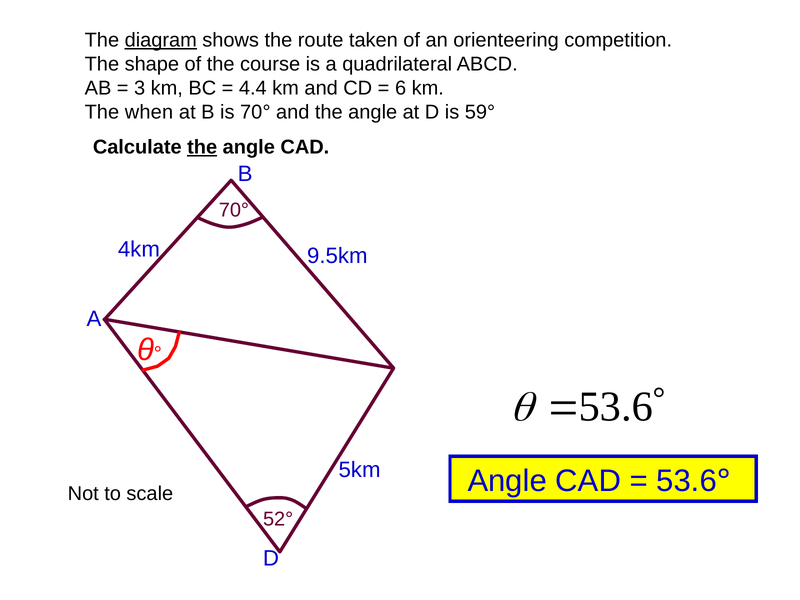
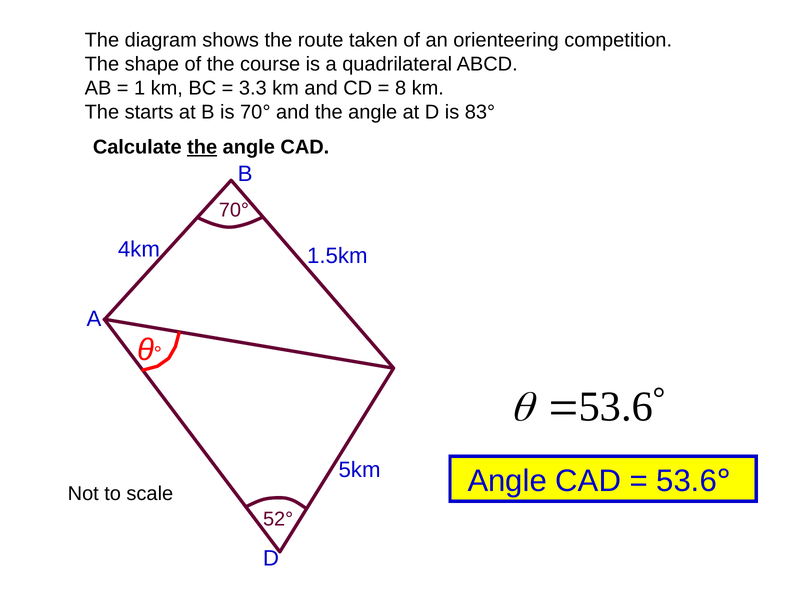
diagram underline: present -> none
3: 3 -> 1
4.4: 4.4 -> 3.3
6 at (401, 88): 6 -> 8
when: when -> starts
59°: 59° -> 83°
9.5km: 9.5km -> 1.5km
